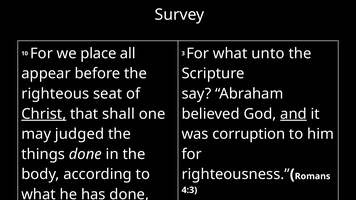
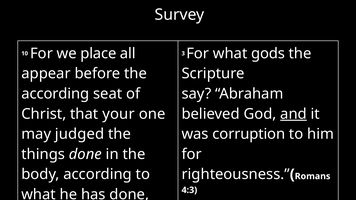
unto: unto -> gods
righteous at (55, 94): righteous -> according
Christ underline: present -> none
shall: shall -> your
